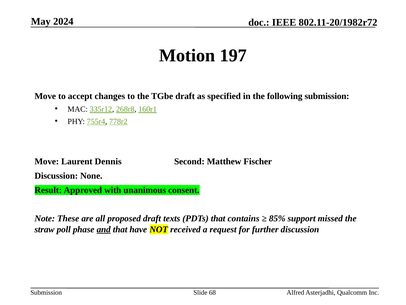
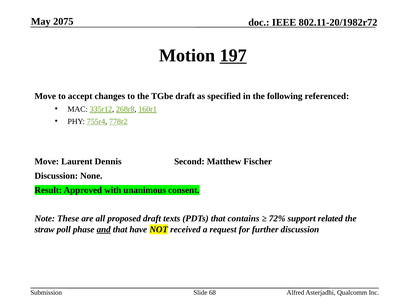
2024: 2024 -> 2075
197 underline: none -> present
following submission: submission -> referenced
85%: 85% -> 72%
missed: missed -> related
